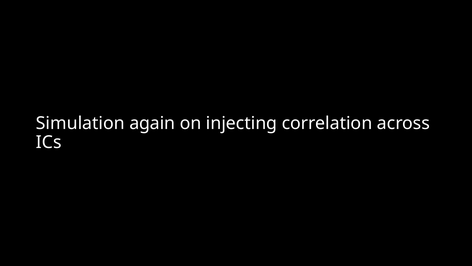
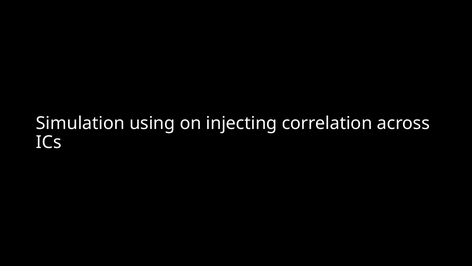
again: again -> using
